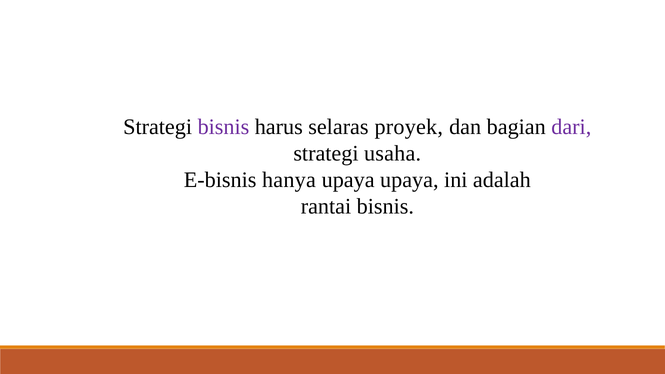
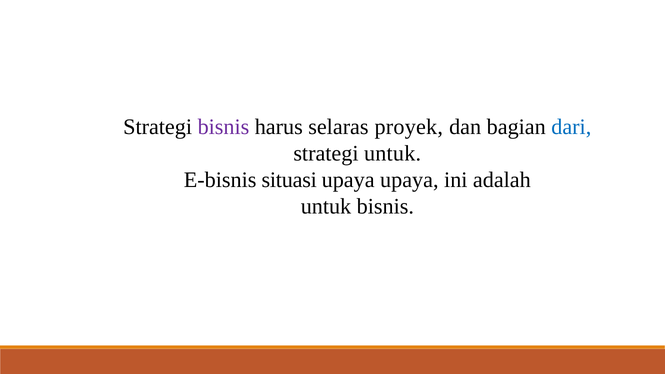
dari colour: purple -> blue
strategi usaha: usaha -> untuk
hanya: hanya -> situasi
rantai at (326, 207): rantai -> untuk
